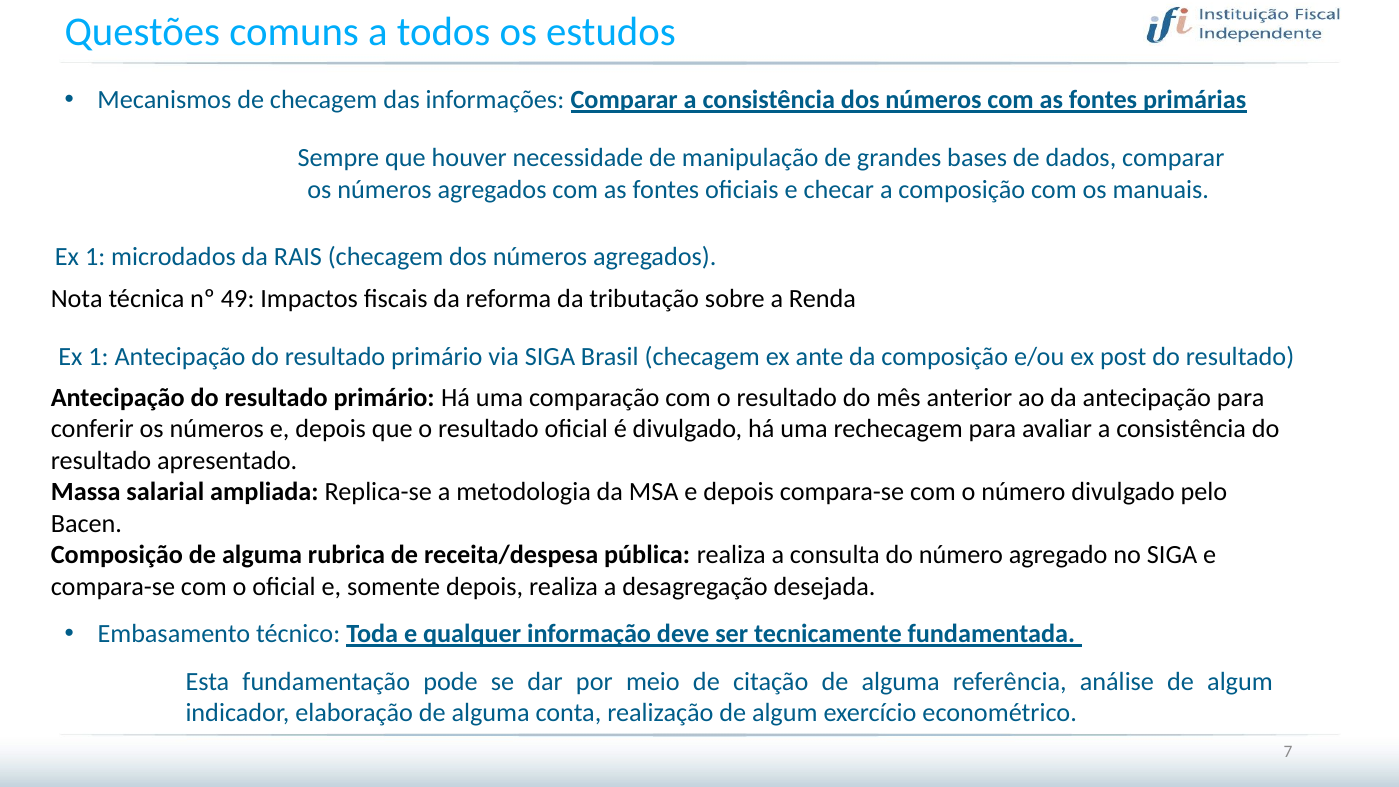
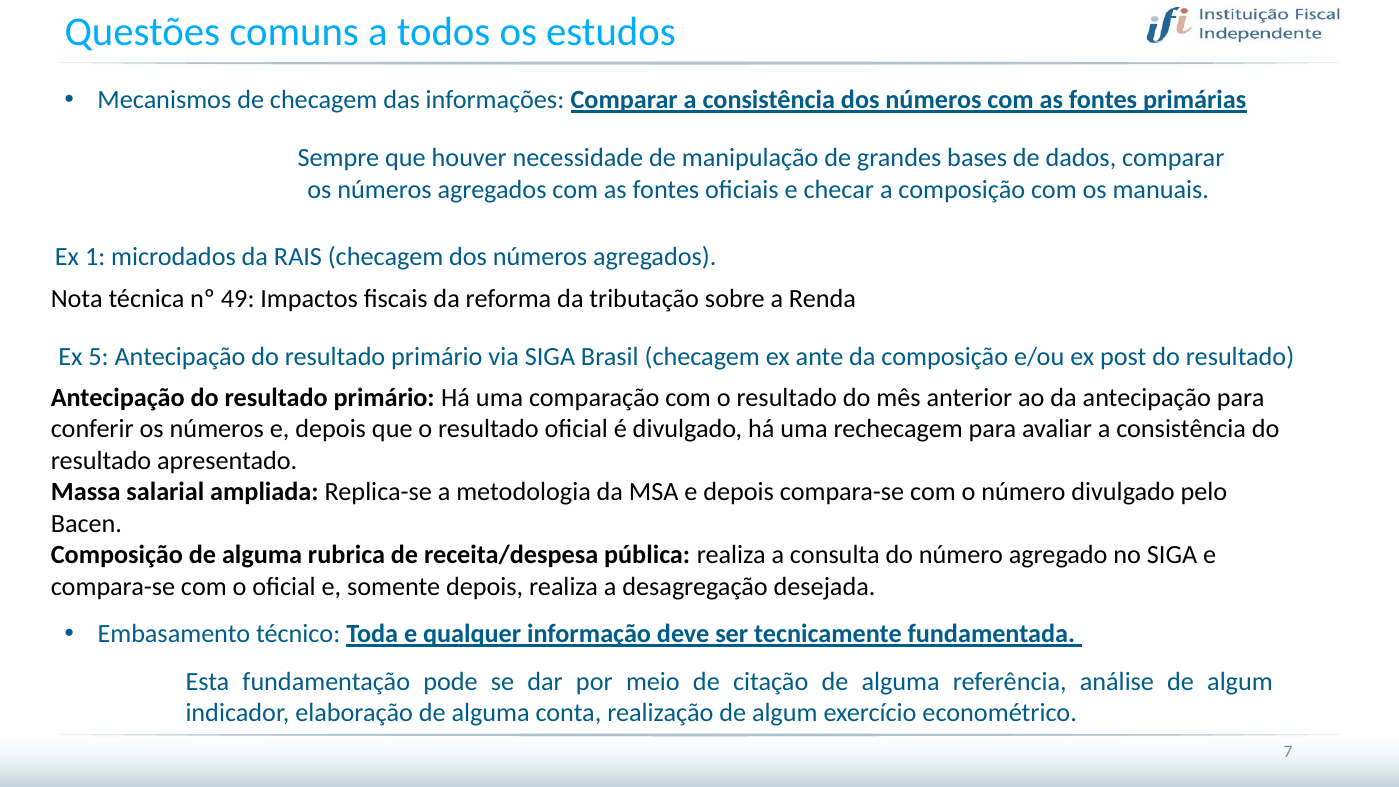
1 at (99, 356): 1 -> 5
